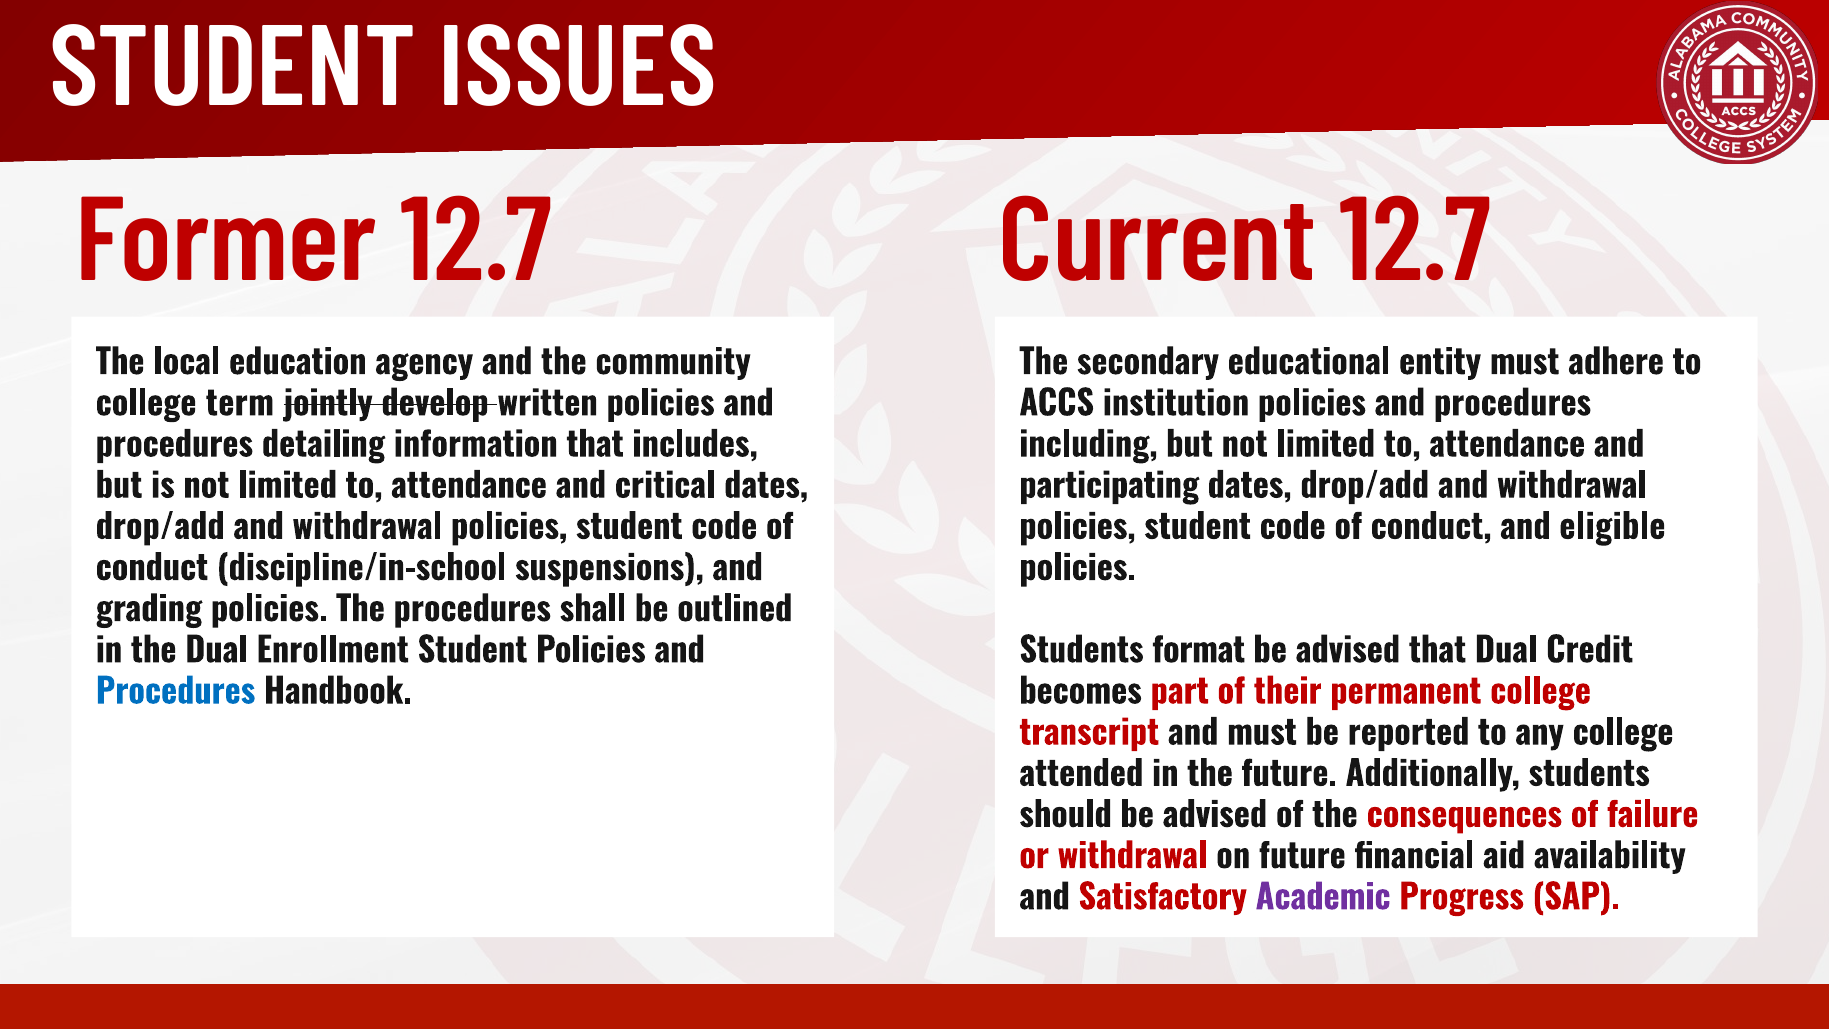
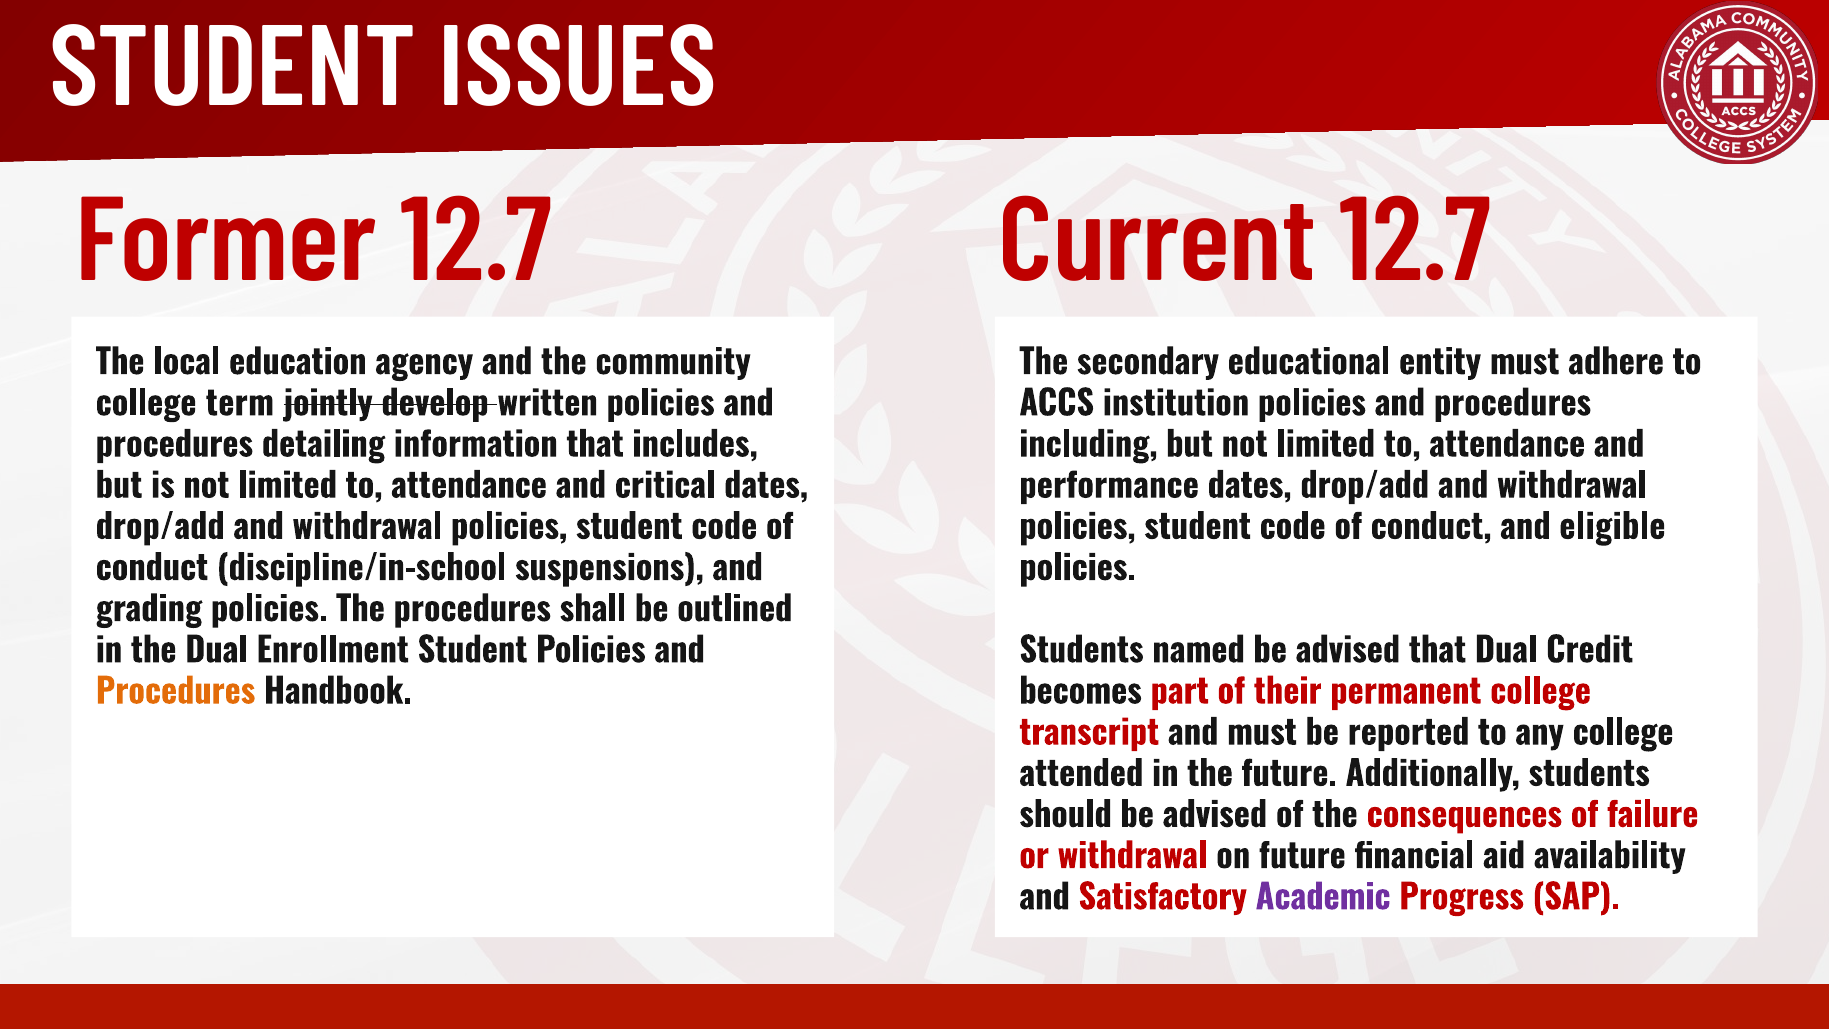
participating: participating -> performance
format: format -> named
Procedures at (176, 692) colour: blue -> orange
